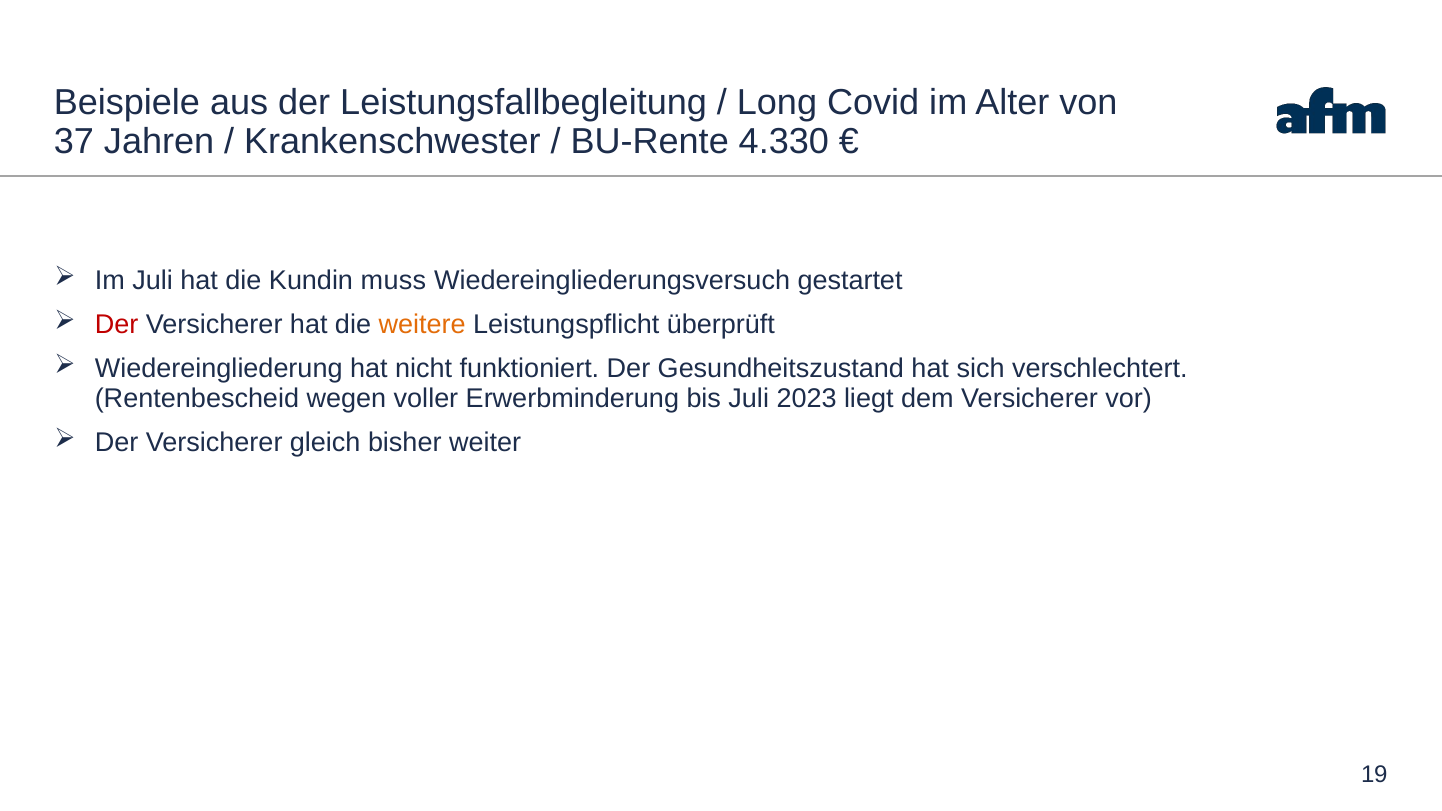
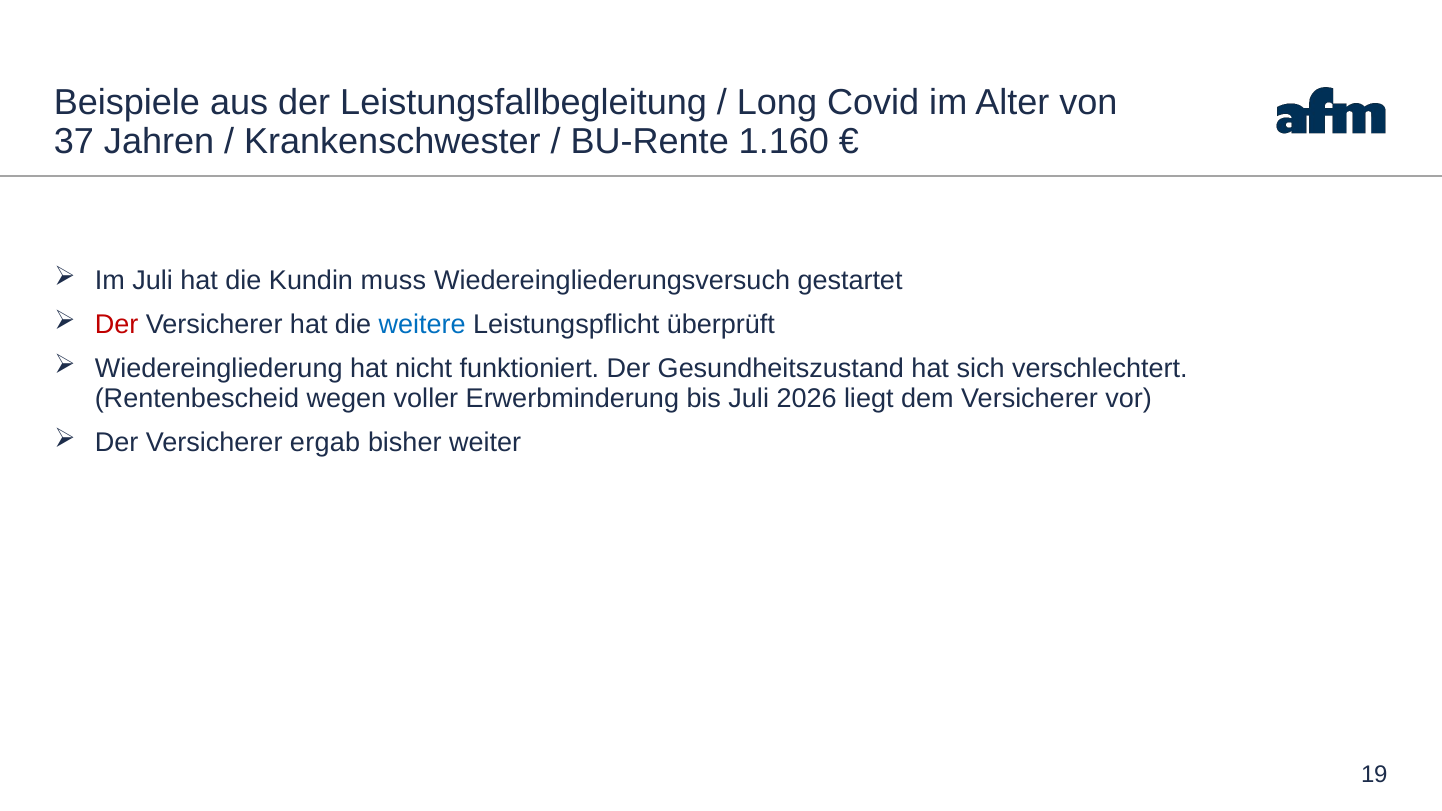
4.330: 4.330 -> 1.160
weitere colour: orange -> blue
2023: 2023 -> 2026
gleich: gleich -> ergab
